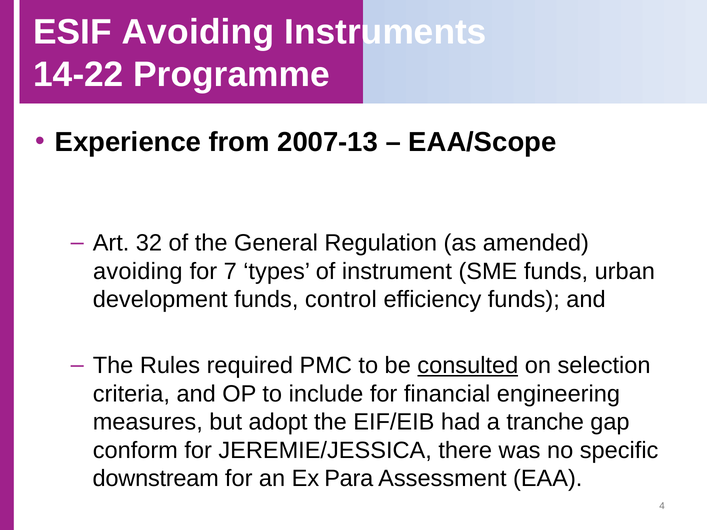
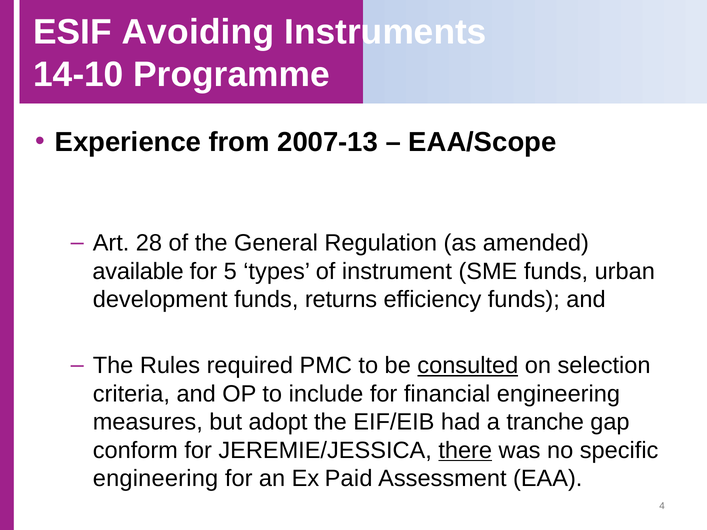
14-22: 14-22 -> 14-10
32: 32 -> 28
avoiding at (138, 271): avoiding -> available
7: 7 -> 5
control: control -> returns
there underline: none -> present
downstream at (156, 479): downstream -> engineering
Para: Para -> Paid
